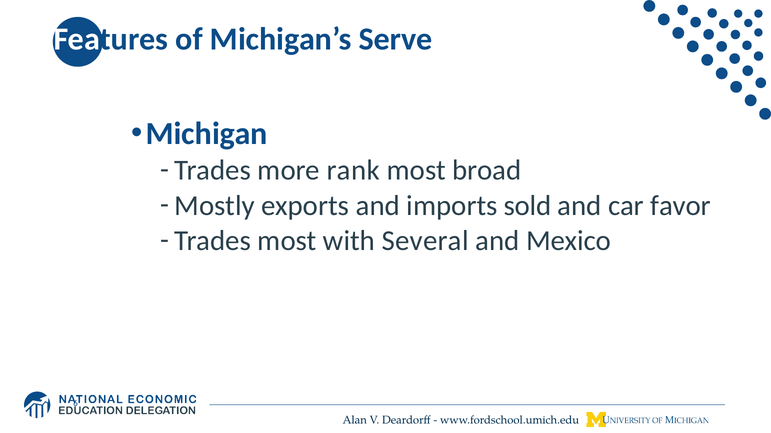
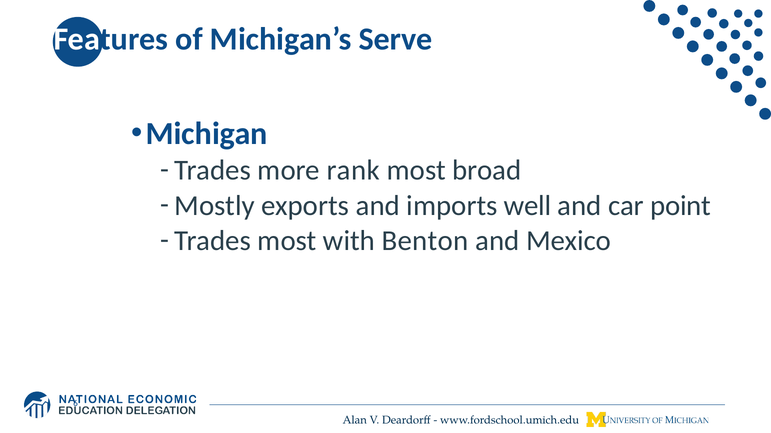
sold: sold -> well
favor: favor -> point
Several: Several -> Benton
